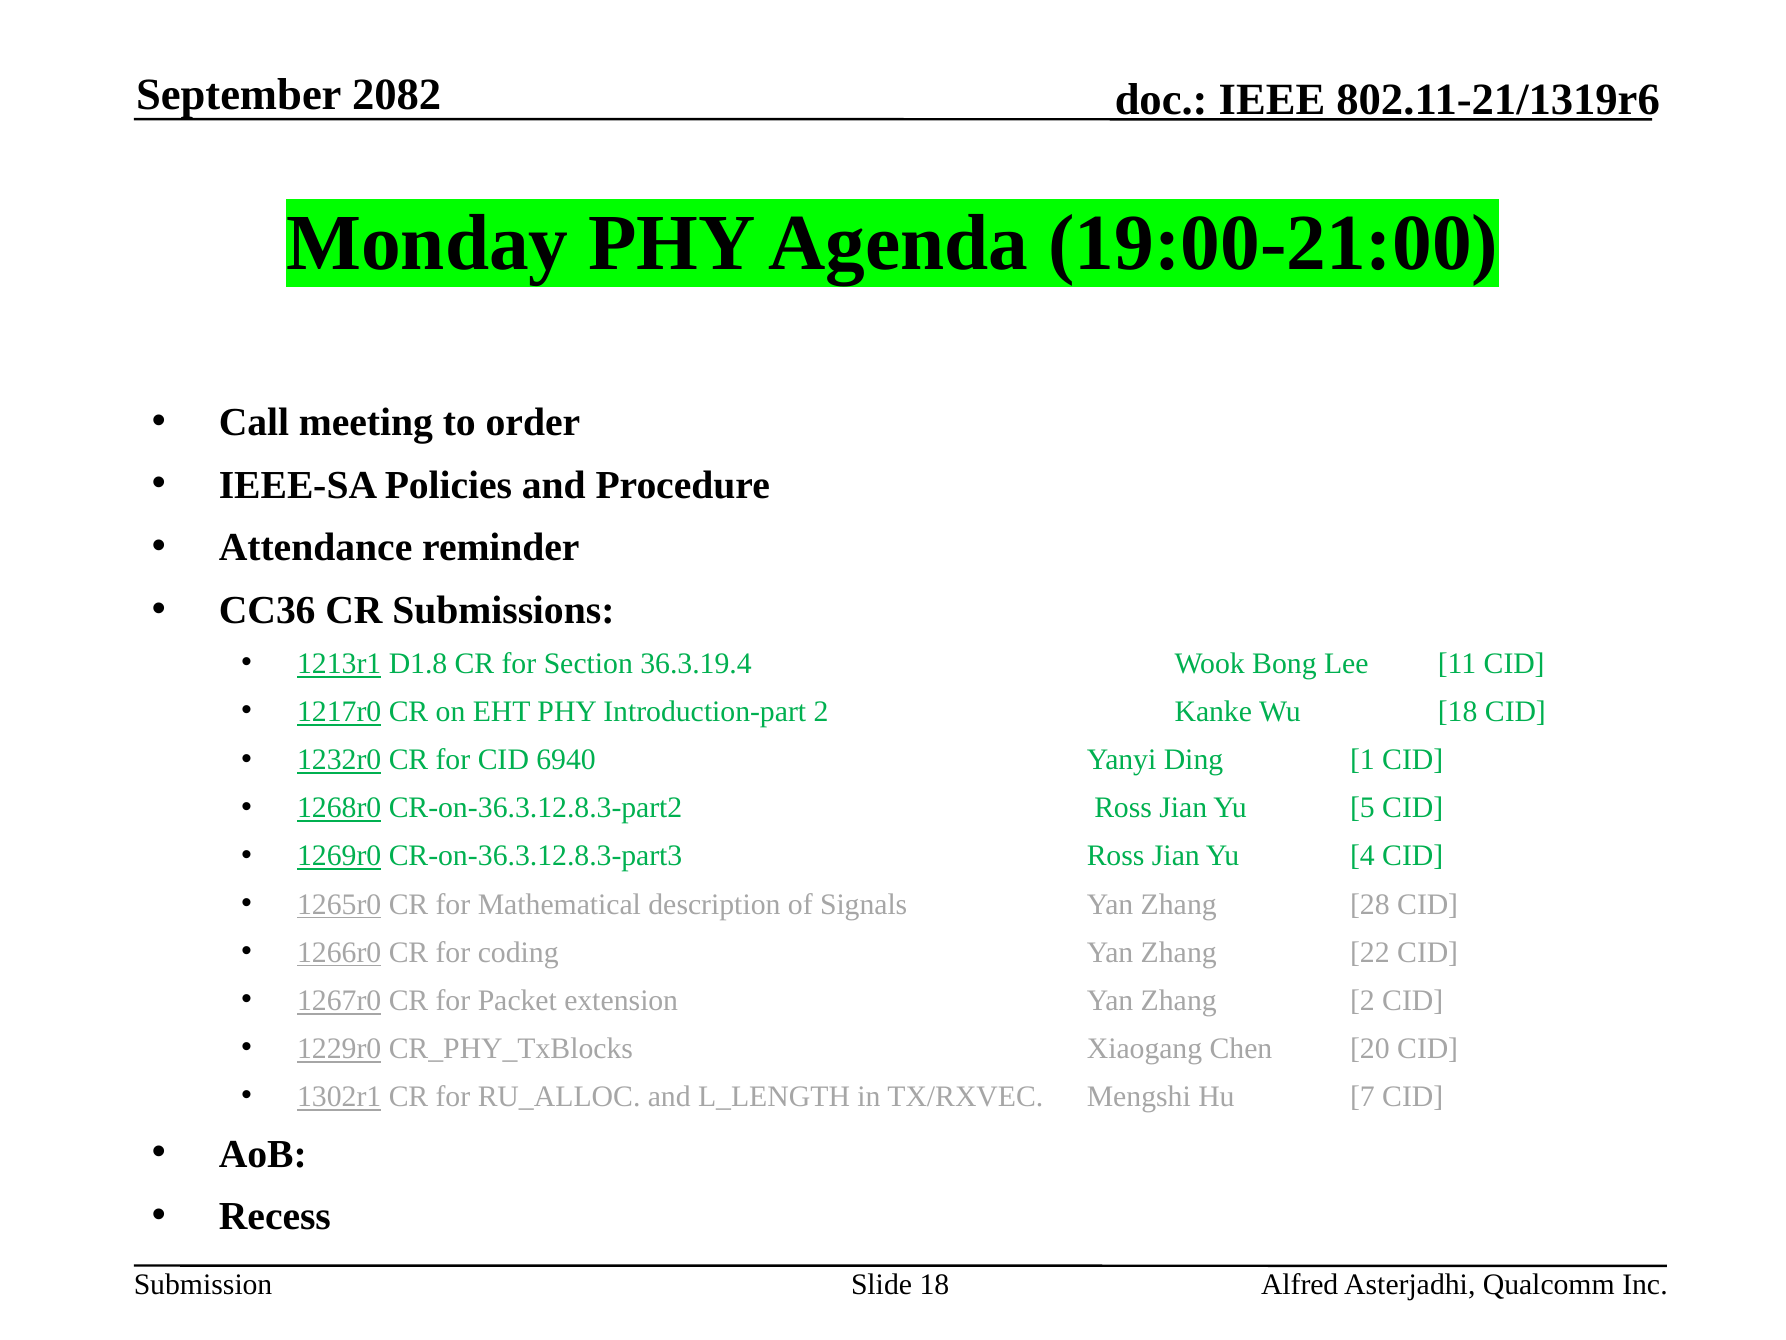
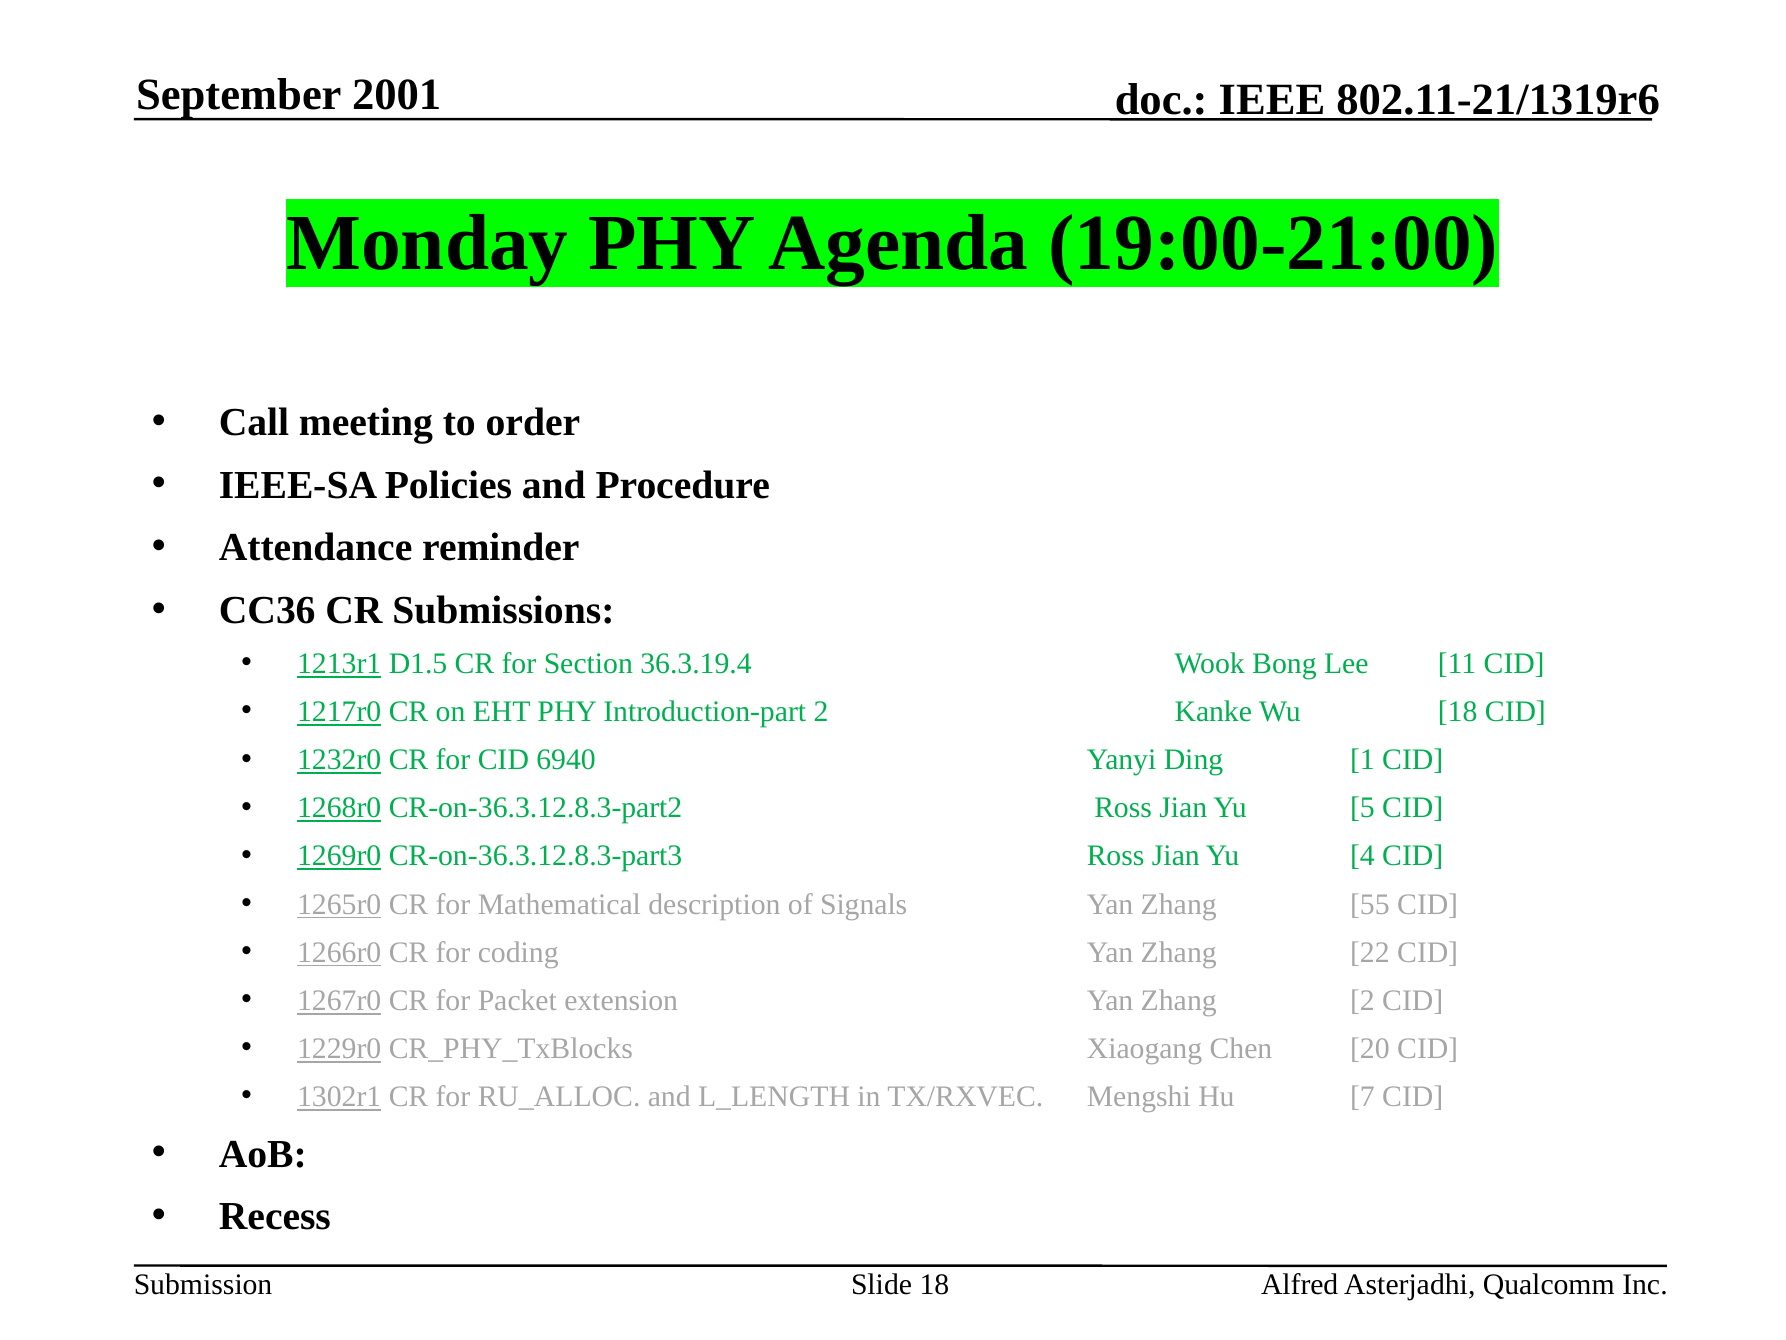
2082: 2082 -> 2001
D1.8: D1.8 -> D1.5
28: 28 -> 55
